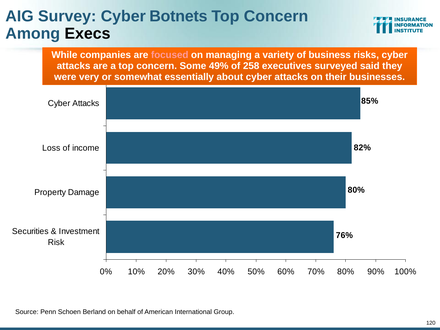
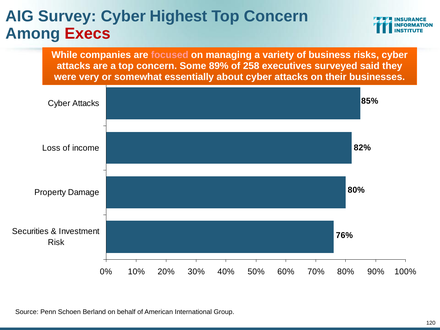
Botnets: Botnets -> Highest
Execs colour: black -> red
49%: 49% -> 89%
